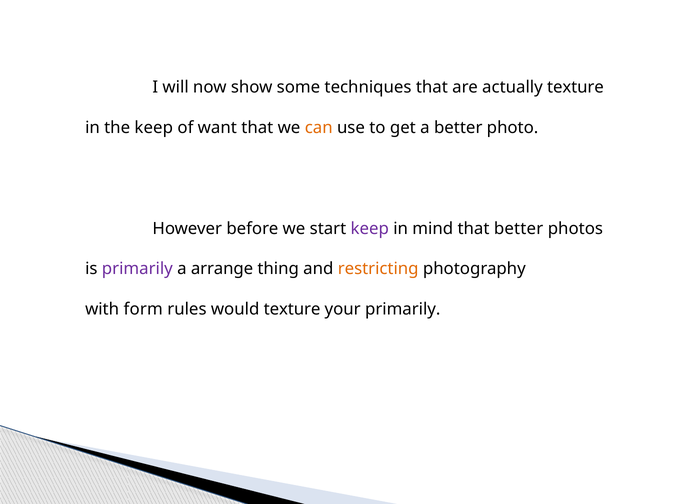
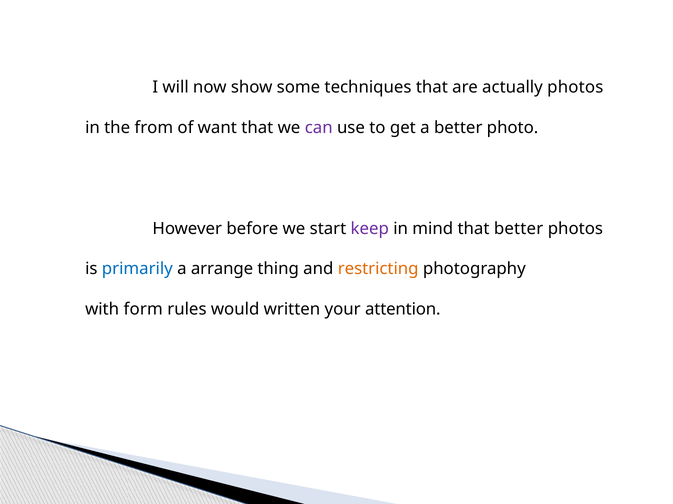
actually texture: texture -> photos
the keep: keep -> from
can colour: orange -> purple
primarily at (137, 269) colour: purple -> blue
would texture: texture -> written
your primarily: primarily -> attention
